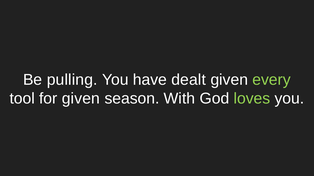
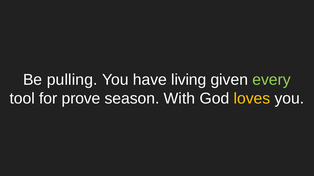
dealt: dealt -> living
for given: given -> prove
loves colour: light green -> yellow
